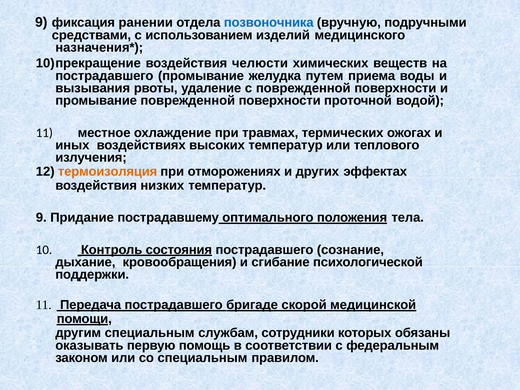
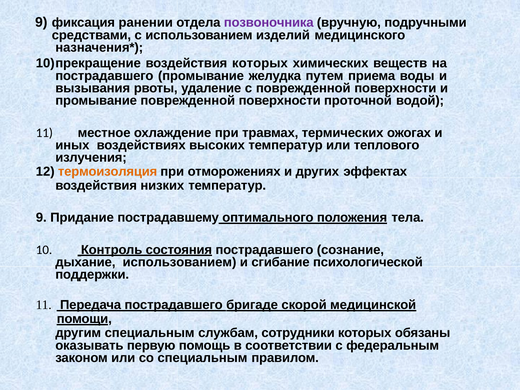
позвоночника colour: blue -> purple
воздействия челюсти: челюсти -> которых
дыхание кровообращения: кровообращения -> использованием
